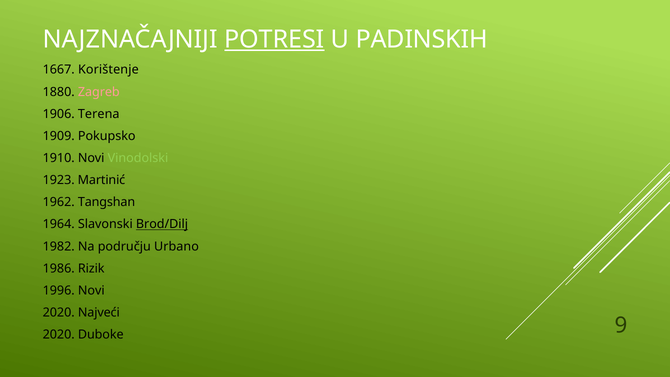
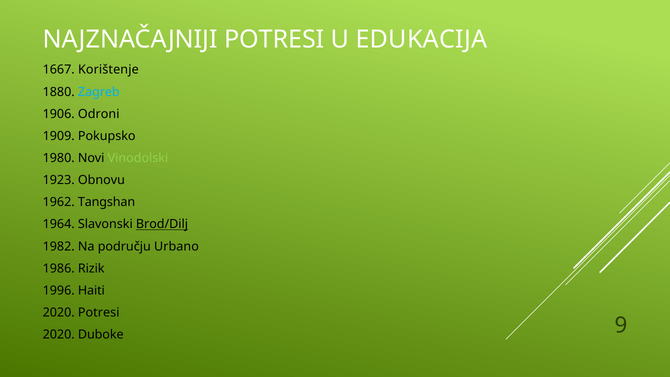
POTRESI at (274, 39) underline: present -> none
PADINSKIH: PADINSKIH -> EDUKACIJA
Zagreb colour: pink -> light blue
Terena: Terena -> Odroni
1910: 1910 -> 1980
Martinić: Martinić -> Obnovu
1996 Novi: Novi -> Haiti
2020 Najveći: Najveći -> Potresi
